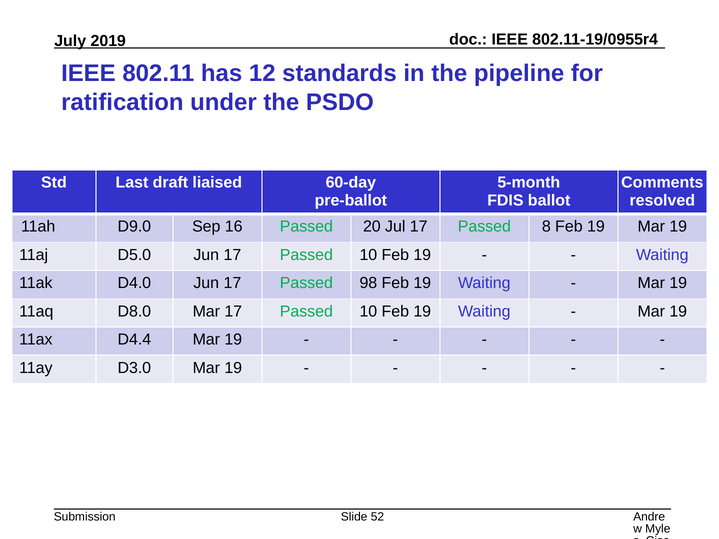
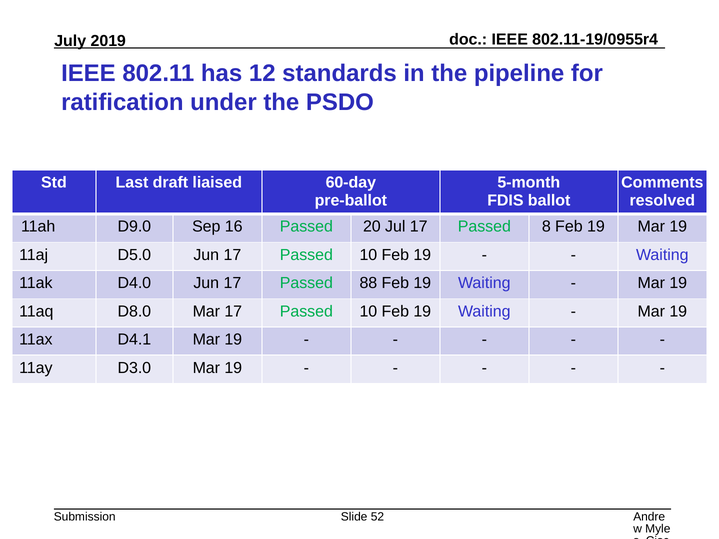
98: 98 -> 88
D4.4: D4.4 -> D4.1
